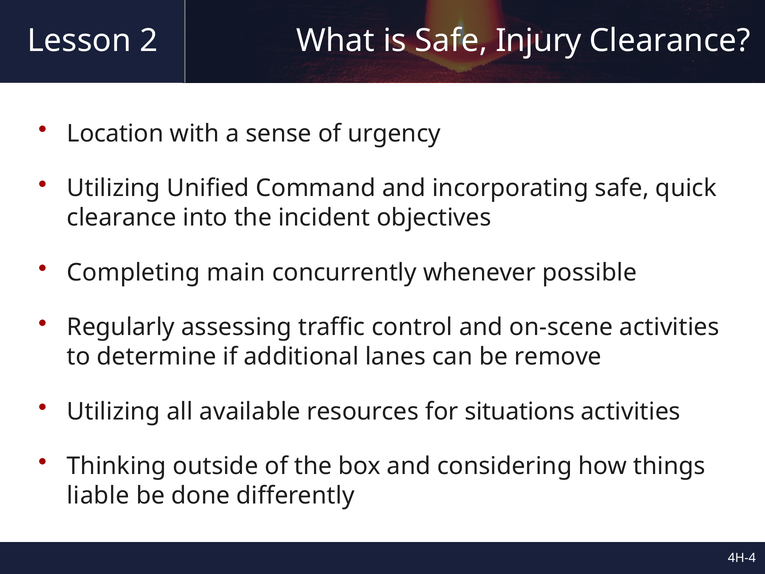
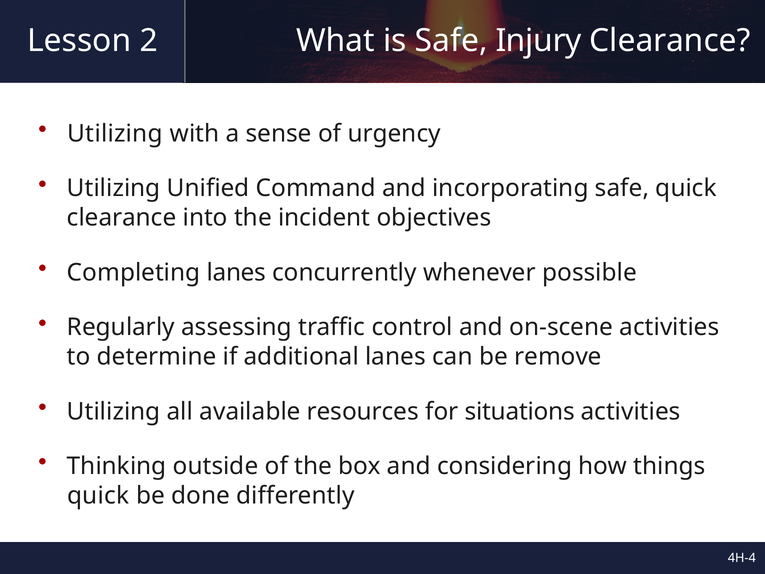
Location at (115, 133): Location -> Utilizing
Completing main: main -> lanes
liable at (98, 495): liable -> quick
